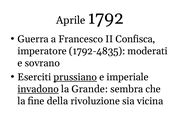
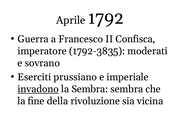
1792-4835: 1792-4835 -> 1792-3835
prussiano underline: present -> none
la Grande: Grande -> Sembra
